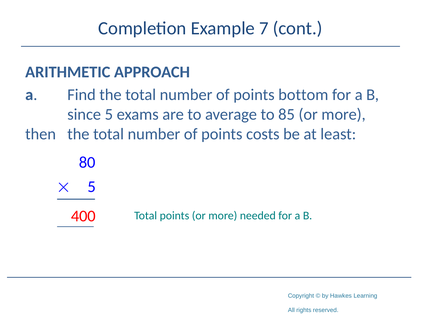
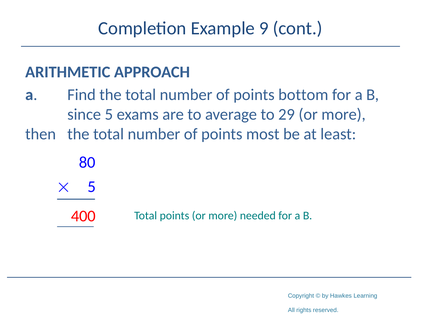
7: 7 -> 9
85: 85 -> 29
costs: costs -> most
